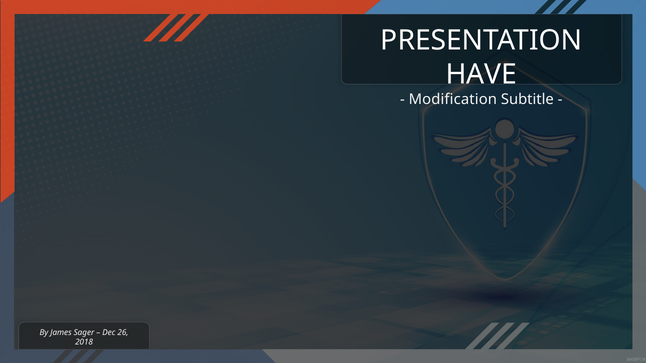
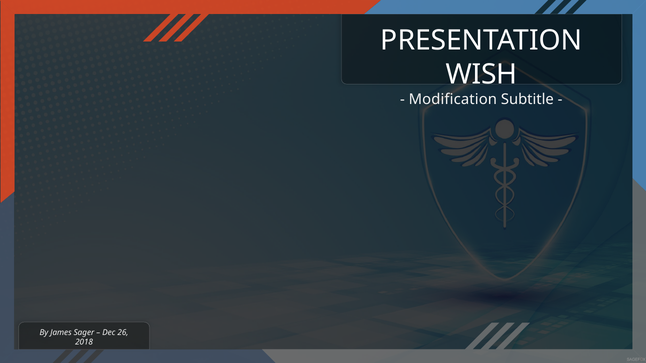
HAVE: HAVE -> WISH
